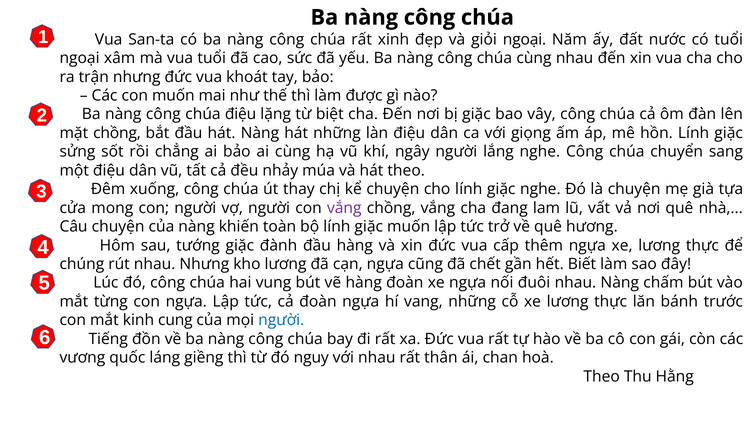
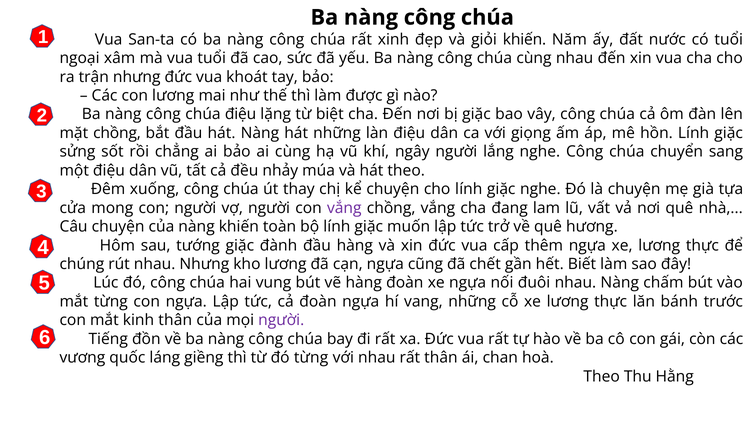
giỏi ngoại: ngoại -> khiến
con muốn: muốn -> lương
kinh cung: cung -> thân
người at (281, 320) colour: blue -> purple
đó nguy: nguy -> từng
